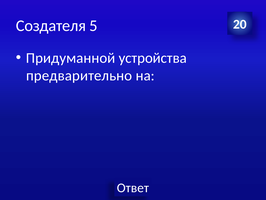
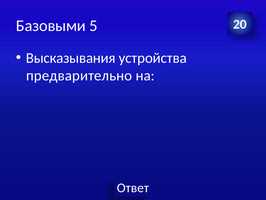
Создателя: Создателя -> Базовыми
Придуманной: Придуманной -> Высказывания
